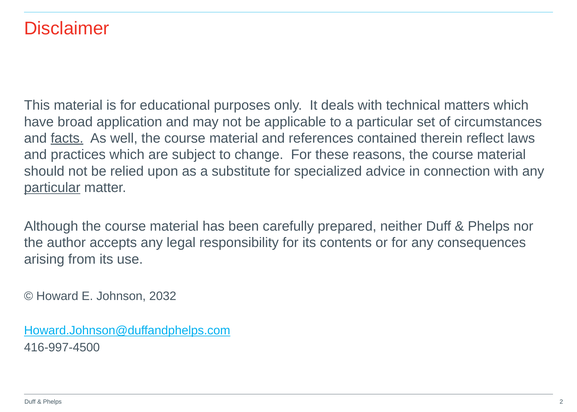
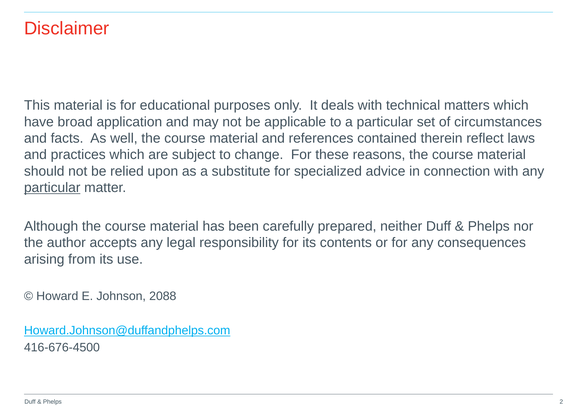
facts underline: present -> none
2032: 2032 -> 2088
416-997-4500: 416-997-4500 -> 416-676-4500
